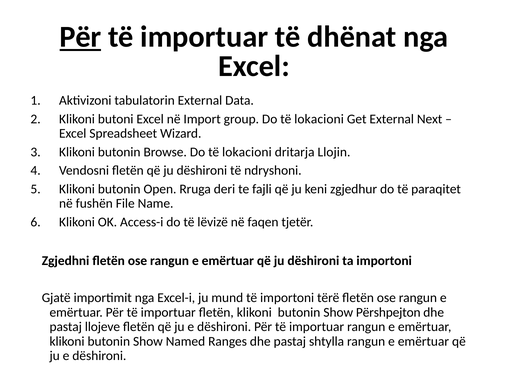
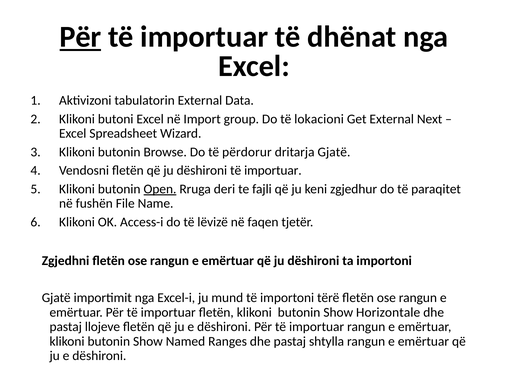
Browse Do të lokacioni: lokacioni -> përdorur
dritarja Llojin: Llojin -> Gjatë
dëshironi të ndryshoni: ndryshoni -> importuar
Open underline: none -> present
Përshpejton: Përshpejton -> Horizontale
